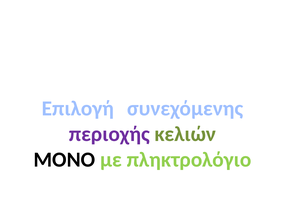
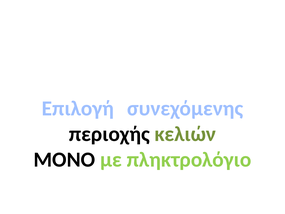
περιοχής colour: purple -> black
